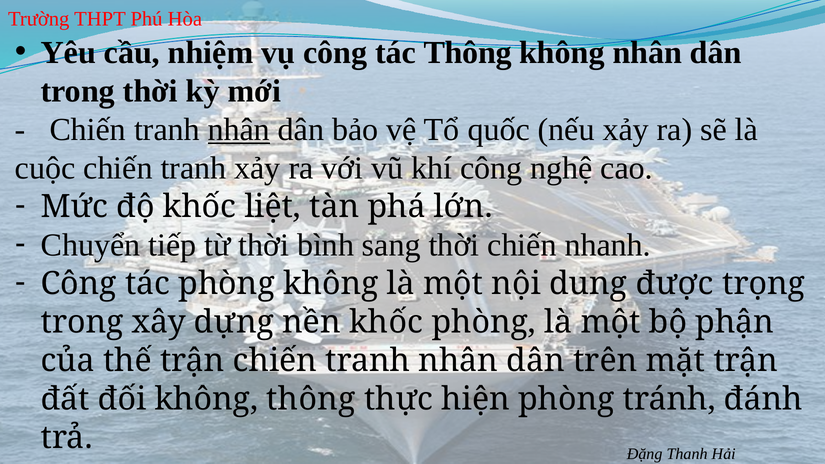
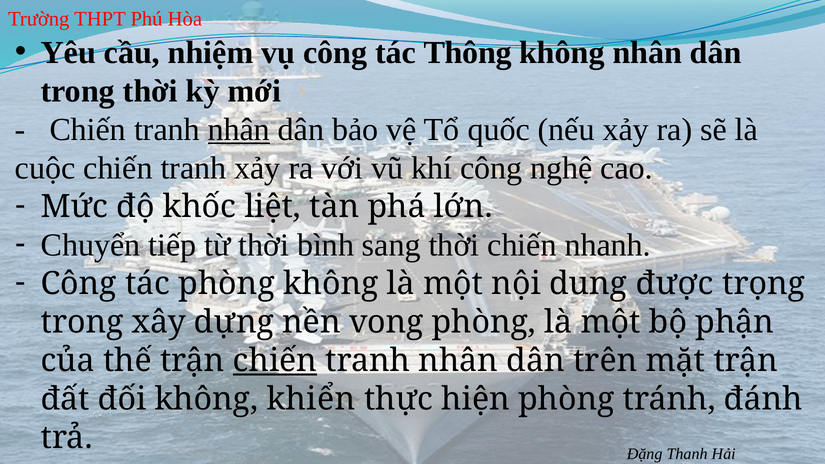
nền khốc: khốc -> vong
chiến at (275, 361) underline: none -> present
không thông: thông -> khiển
